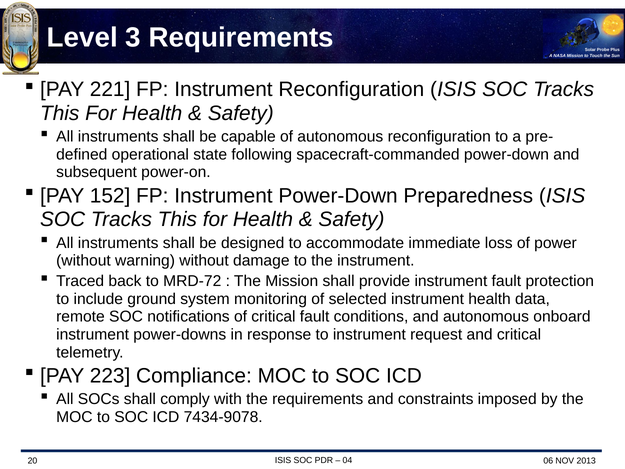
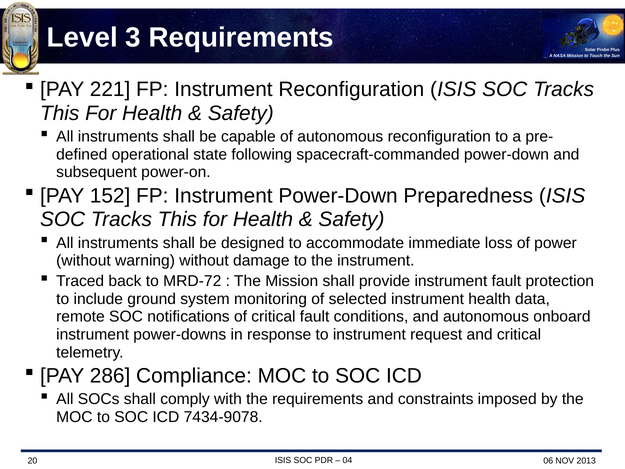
223: 223 -> 286
